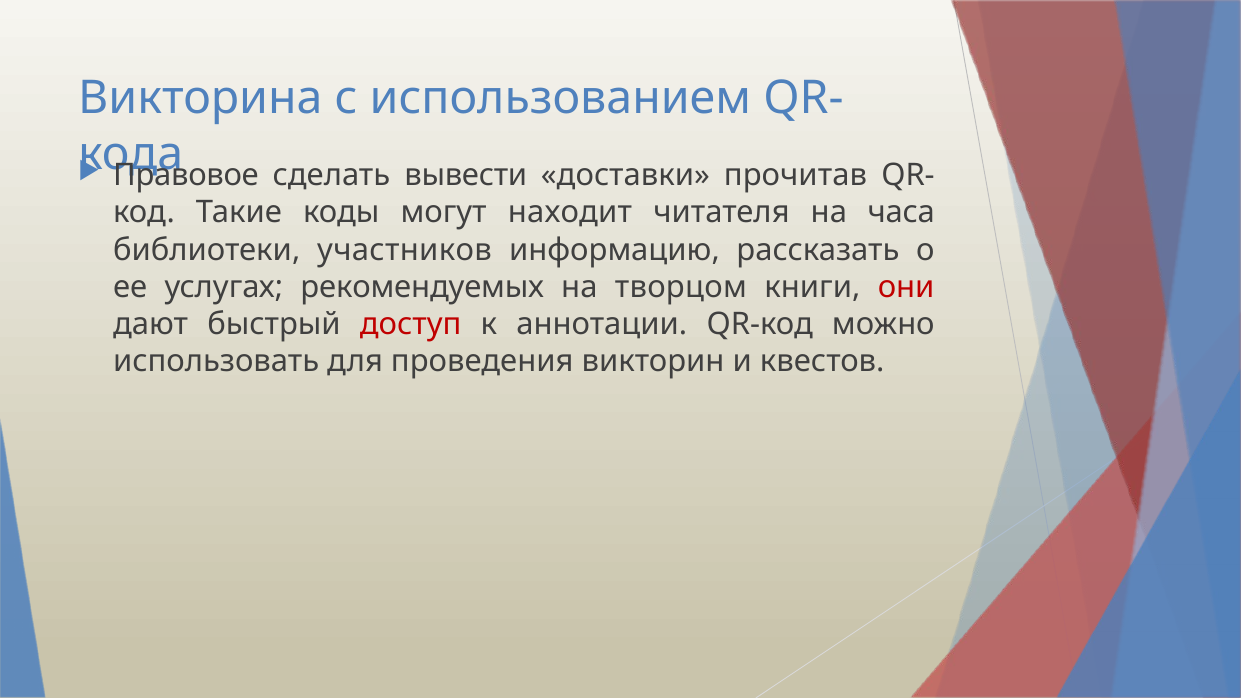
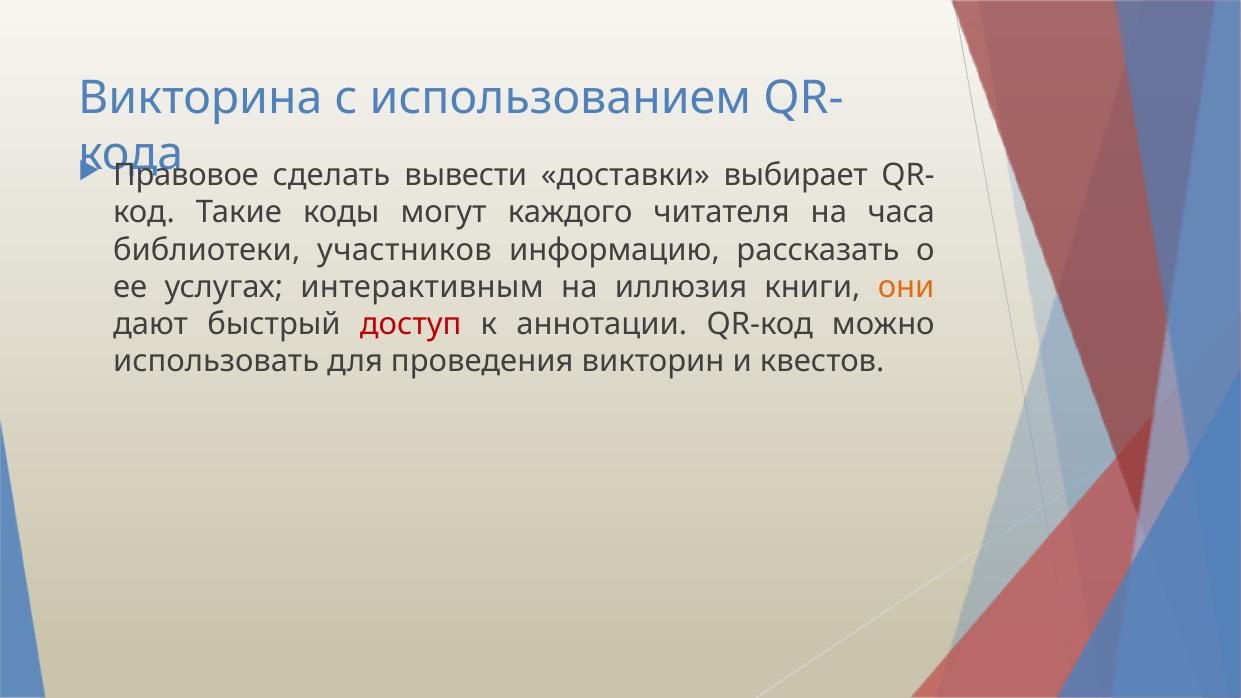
прочитав: прочитав -> выбирает
находит: находит -> каждого
рекомендуемых: рекомендуемых -> интерактивным
творцом: творцом -> иллюзия
они colour: red -> orange
